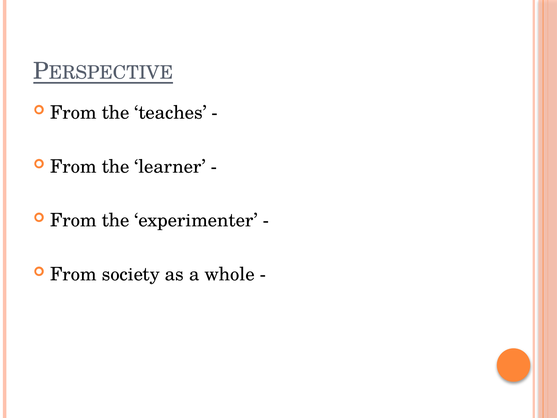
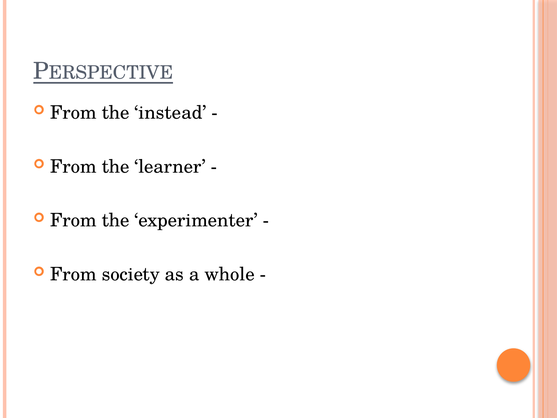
teaches: teaches -> instead
